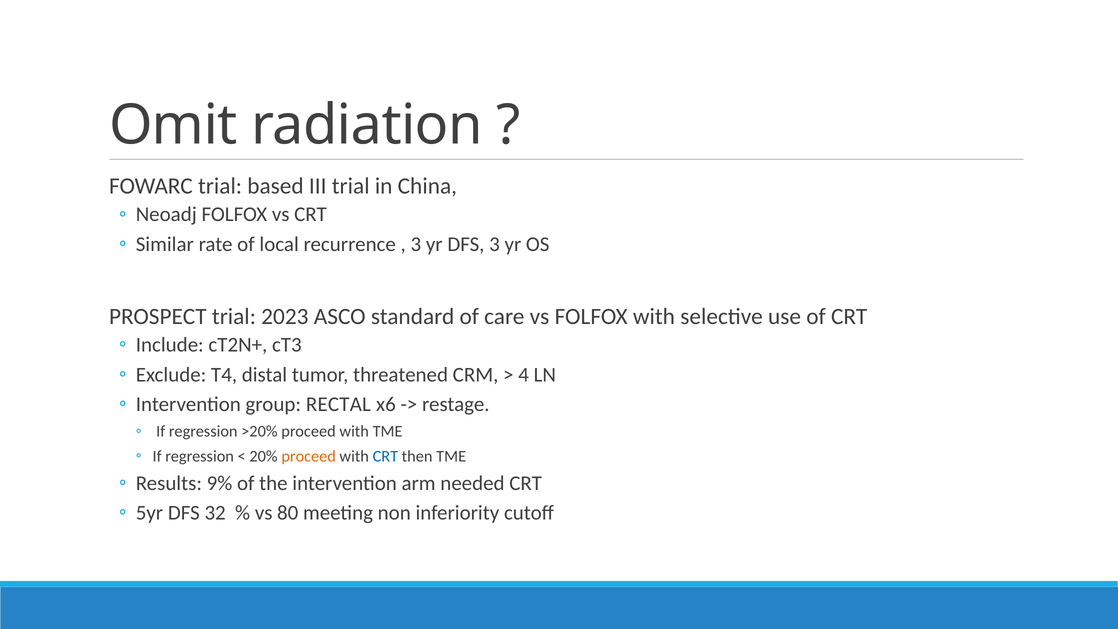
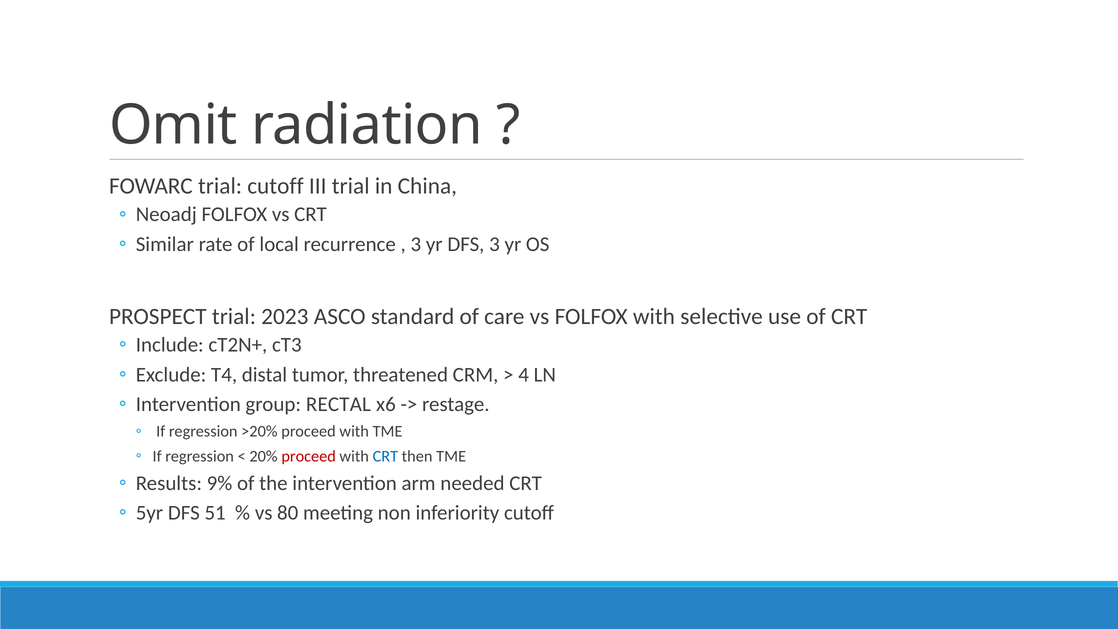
trial based: based -> cutoff
proceed at (309, 456) colour: orange -> red
32: 32 -> 51
